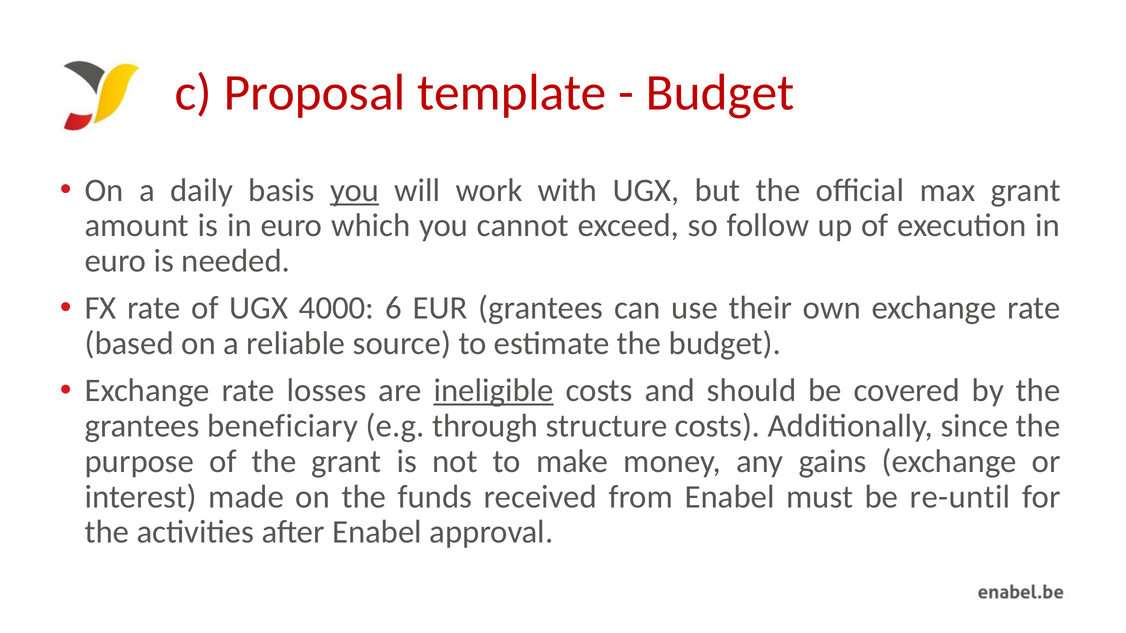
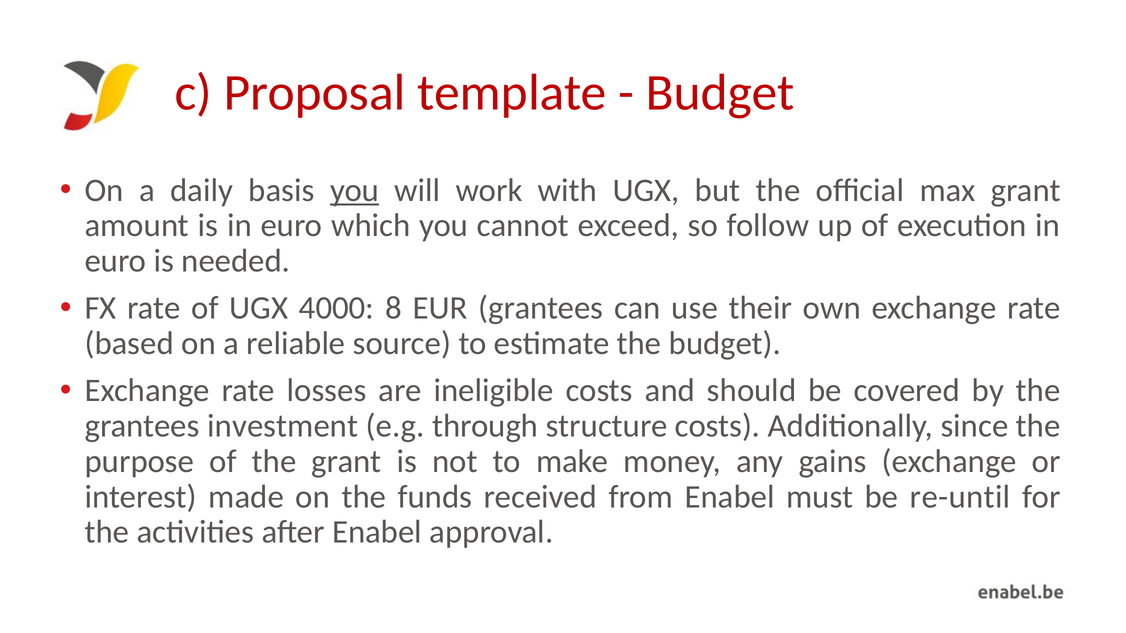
6: 6 -> 8
ineligible underline: present -> none
beneficiary: beneficiary -> investment
